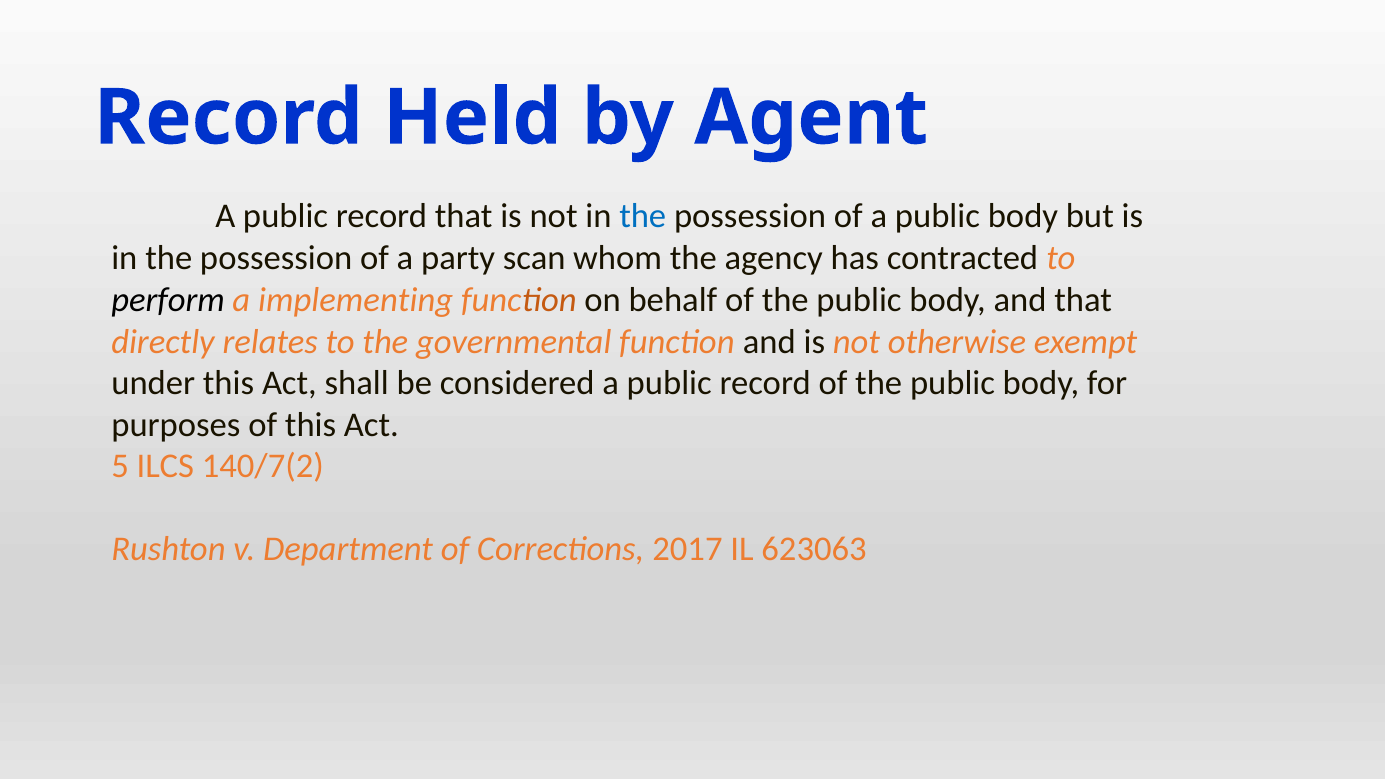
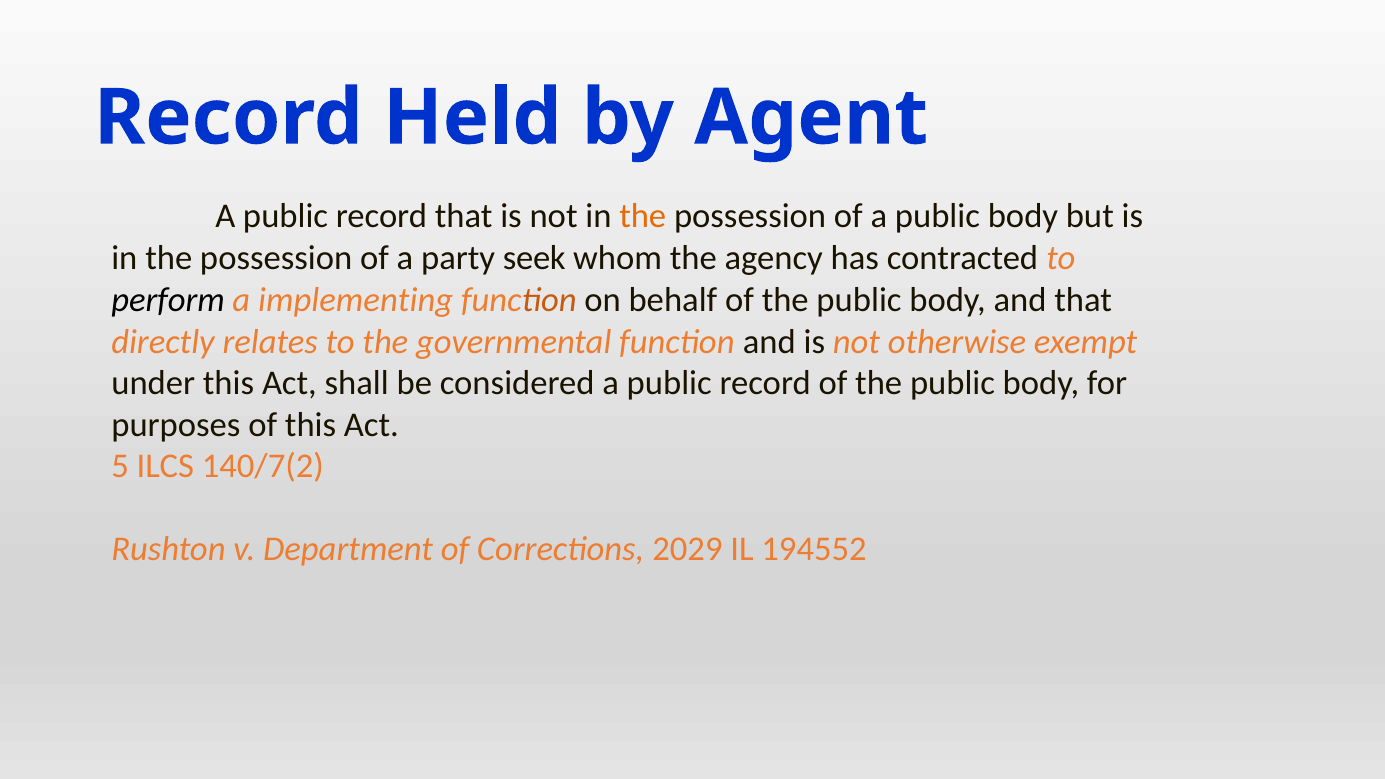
the at (643, 216) colour: blue -> orange
scan: scan -> seek
2017: 2017 -> 2029
623063: 623063 -> 194552
